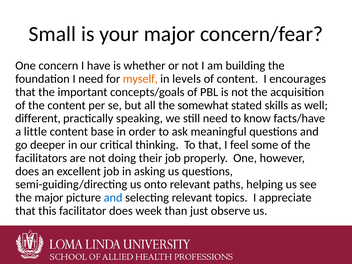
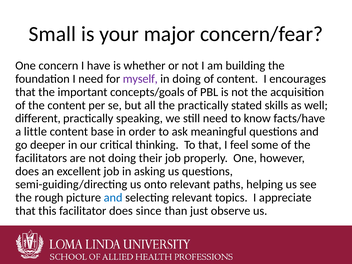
myself colour: orange -> purple
in levels: levels -> doing
the somewhat: somewhat -> practically
the major: major -> rough
week: week -> since
